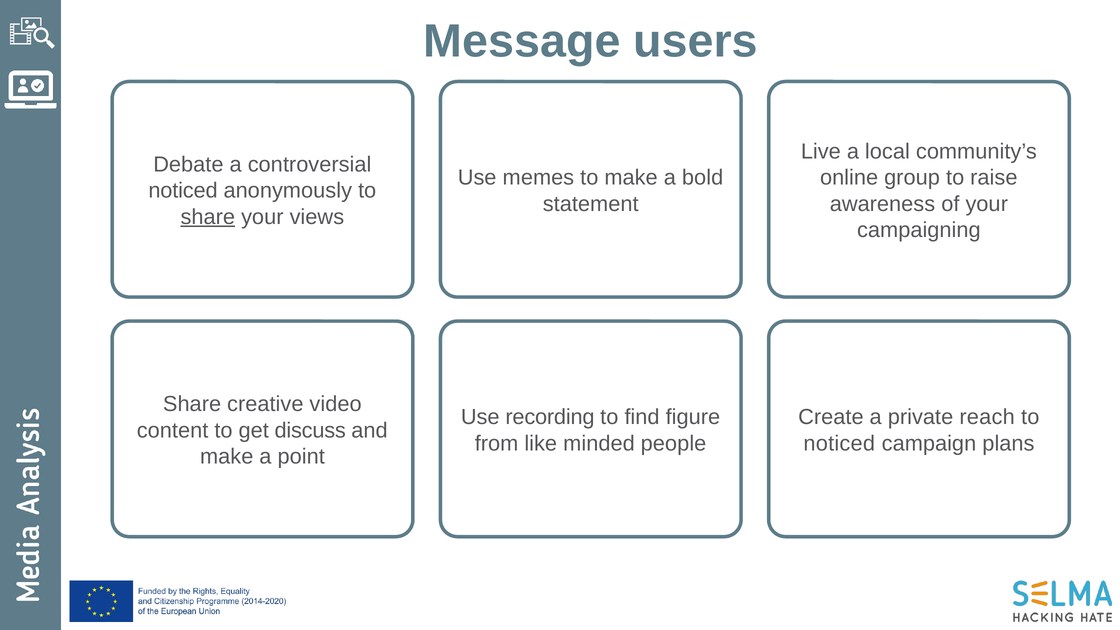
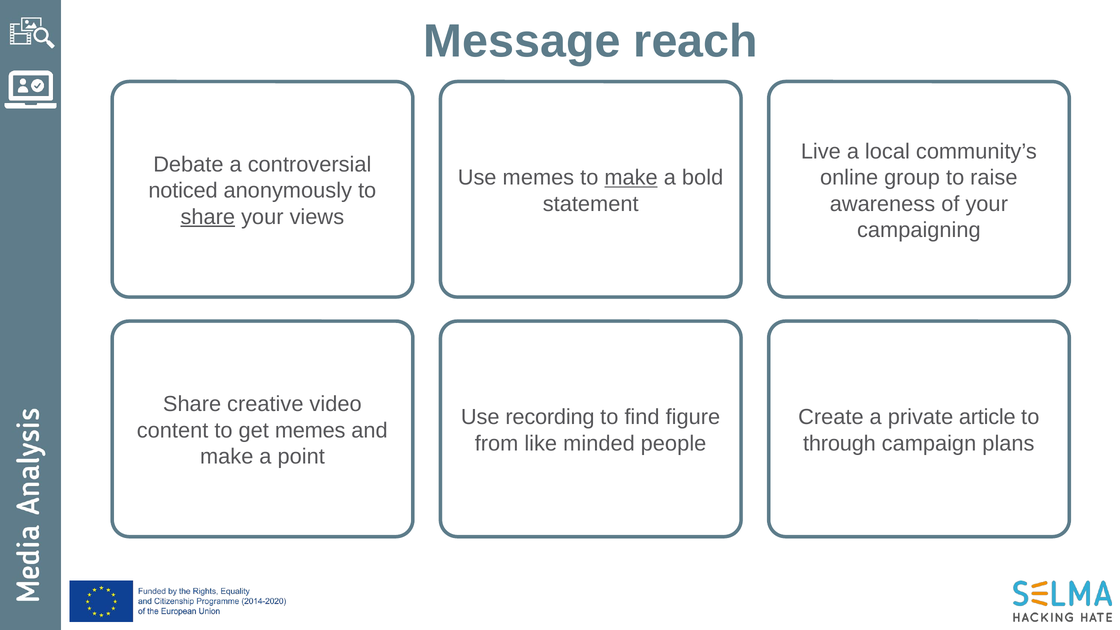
users: users -> reach
make at (631, 178) underline: none -> present
reach: reach -> article
get discuss: discuss -> memes
noticed at (839, 443): noticed -> through
